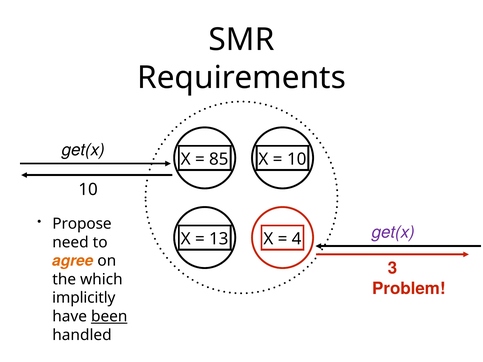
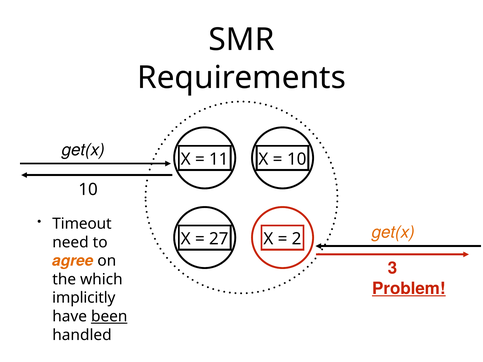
85: 85 -> 11
Propose: Propose -> Timeout
get(x at (393, 233) colour: purple -> orange
13: 13 -> 27
4: 4 -> 2
Problem underline: none -> present
